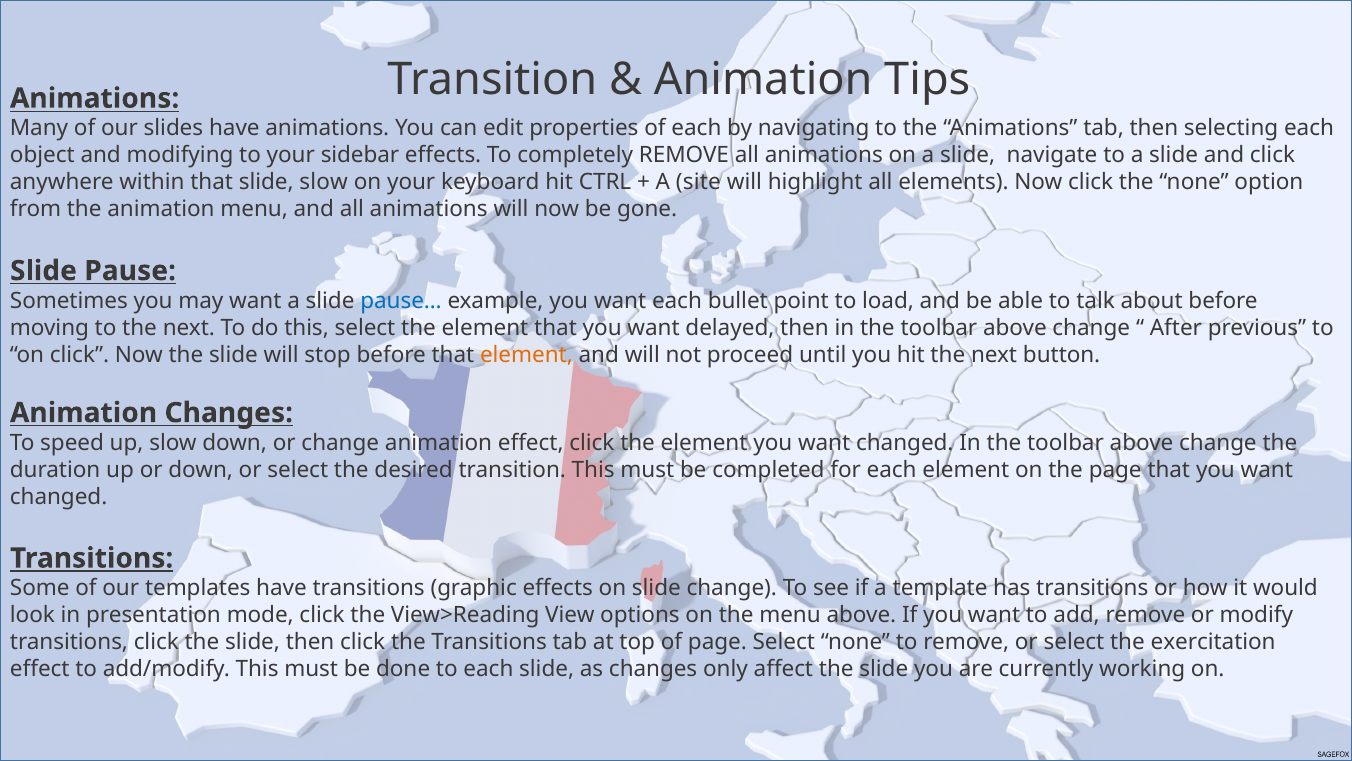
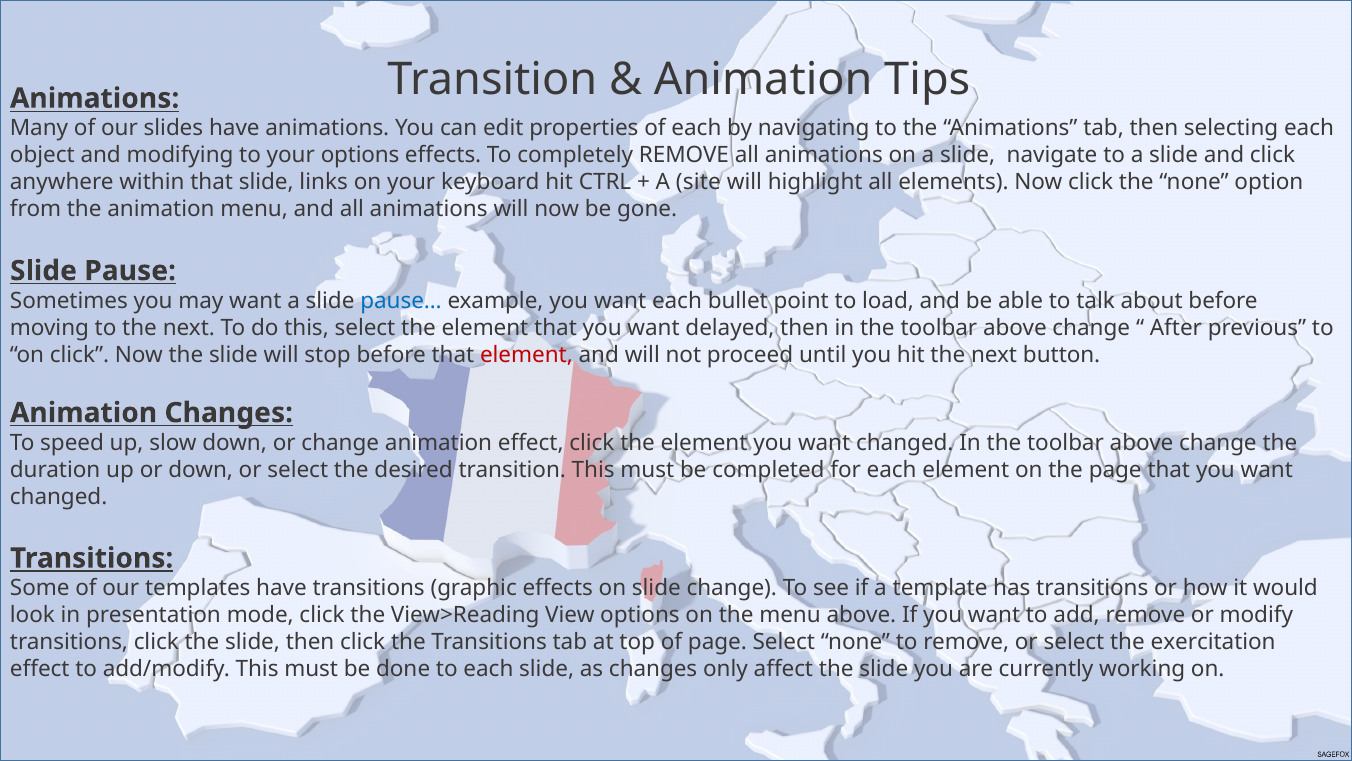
your sidebar: sidebar -> options
slide slow: slow -> links
element at (526, 355) colour: orange -> red
